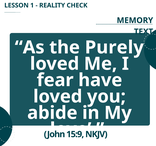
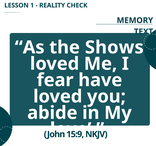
Purely: Purely -> Shows
